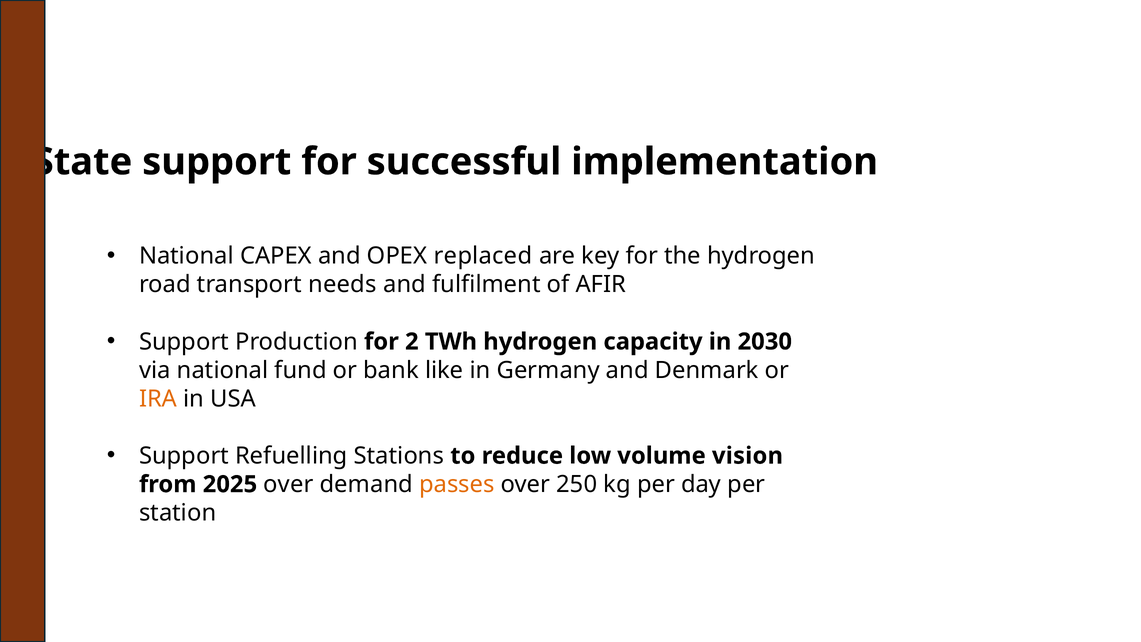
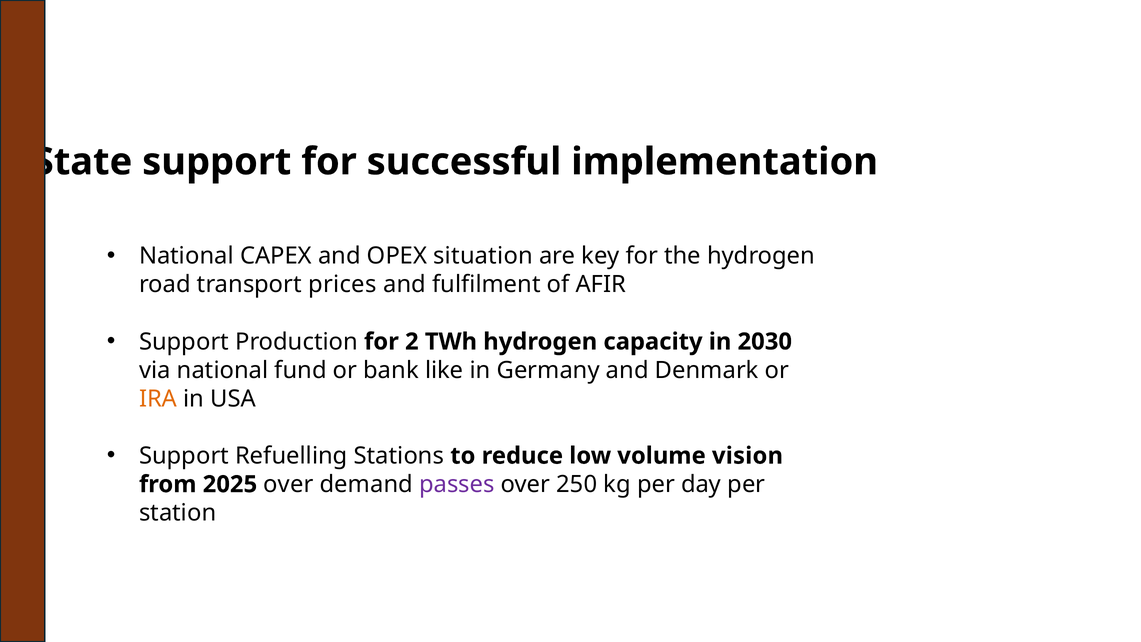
replaced: replaced -> situation
needs: needs -> prices
passes colour: orange -> purple
